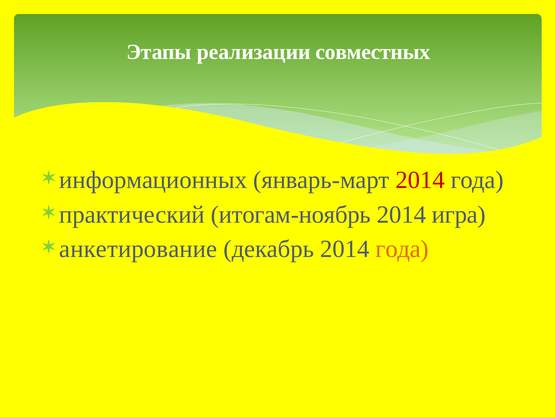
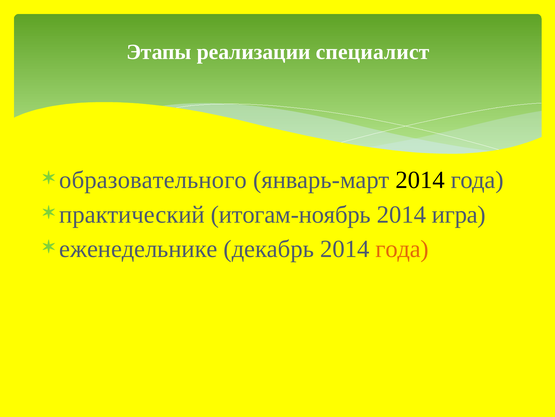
совместных: совместных -> специалист
информационных: информационных -> образовательного
2014 at (420, 180) colour: red -> black
анкетирование: анкетирование -> еженедельнике
